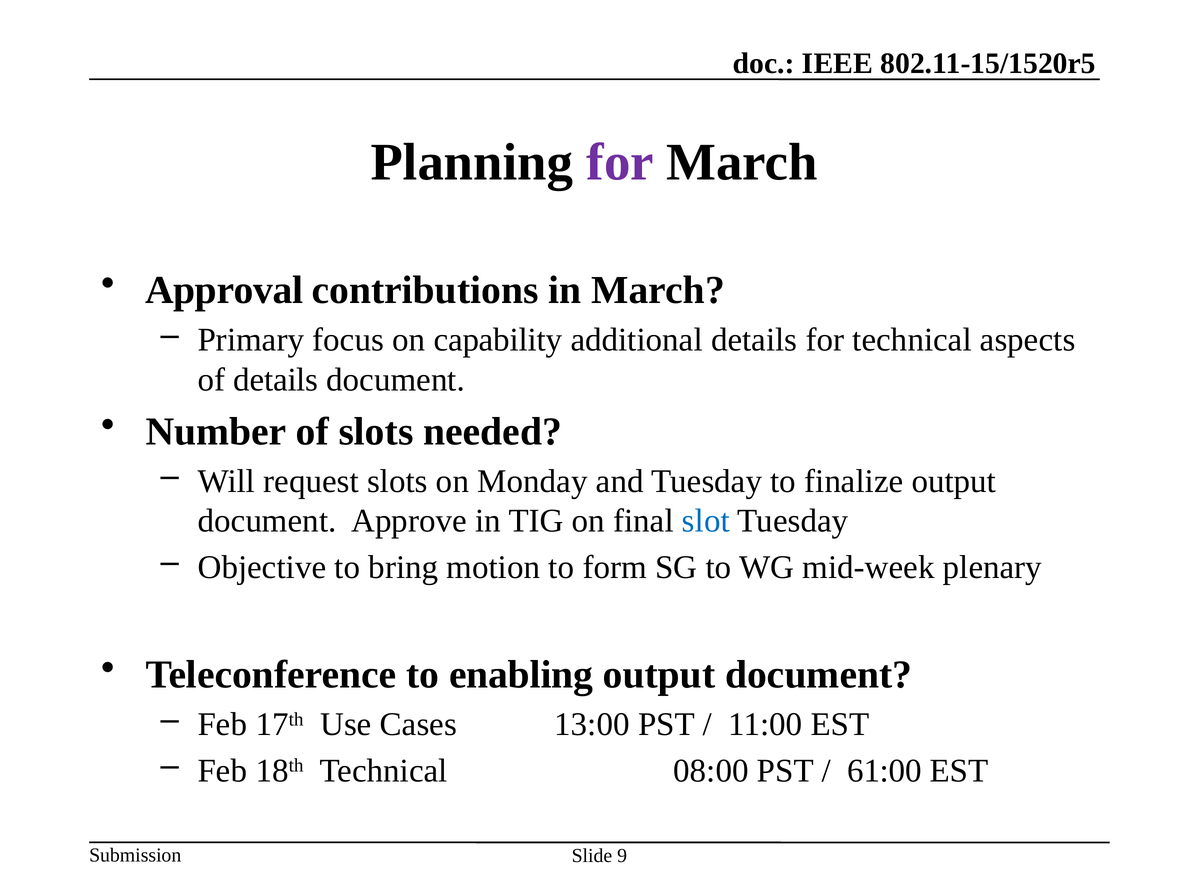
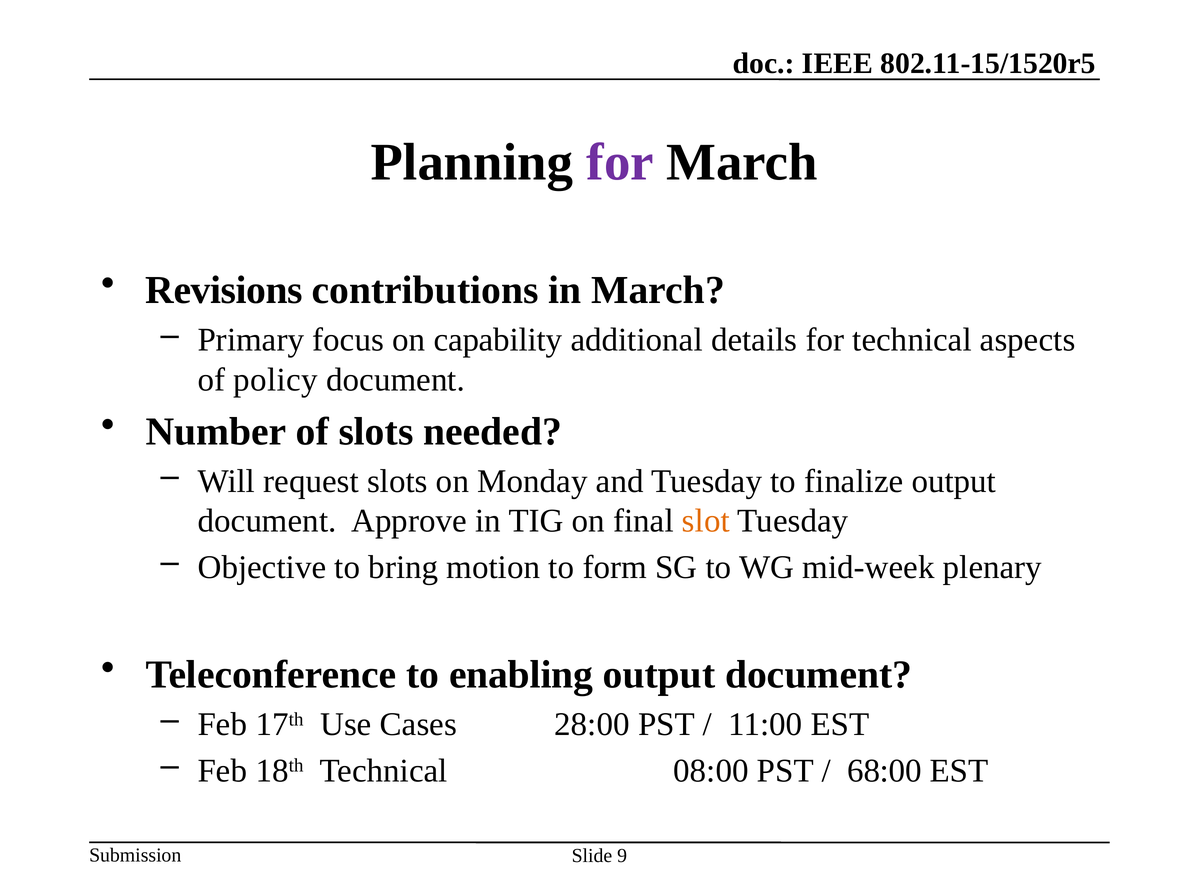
Approval: Approval -> Revisions
of details: details -> policy
slot colour: blue -> orange
13:00: 13:00 -> 28:00
61:00: 61:00 -> 68:00
